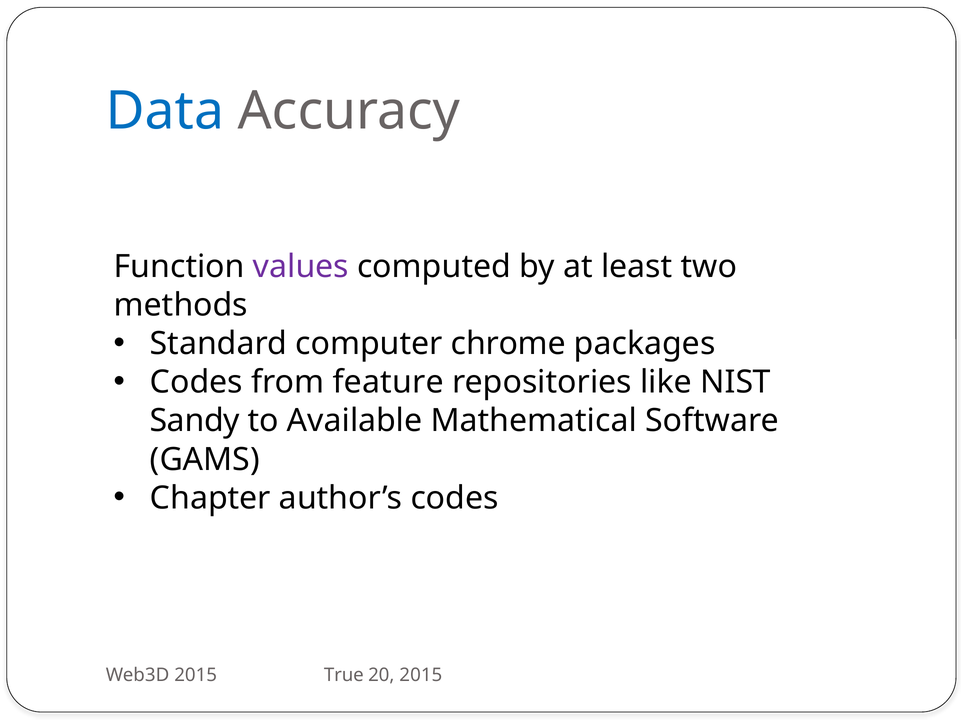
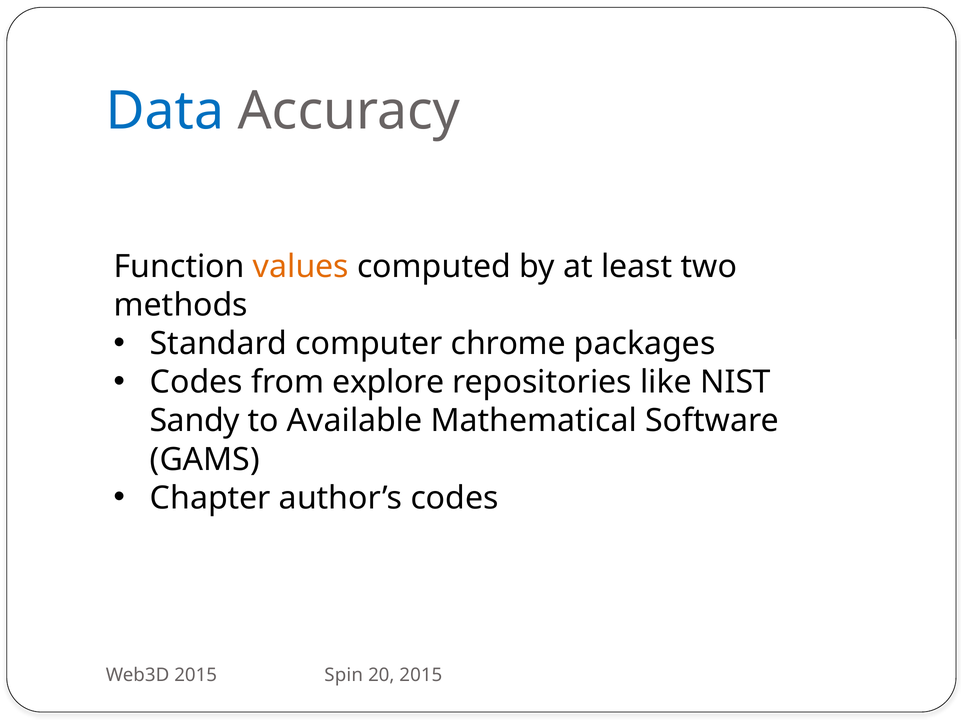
values colour: purple -> orange
feature: feature -> explore
True: True -> Spin
